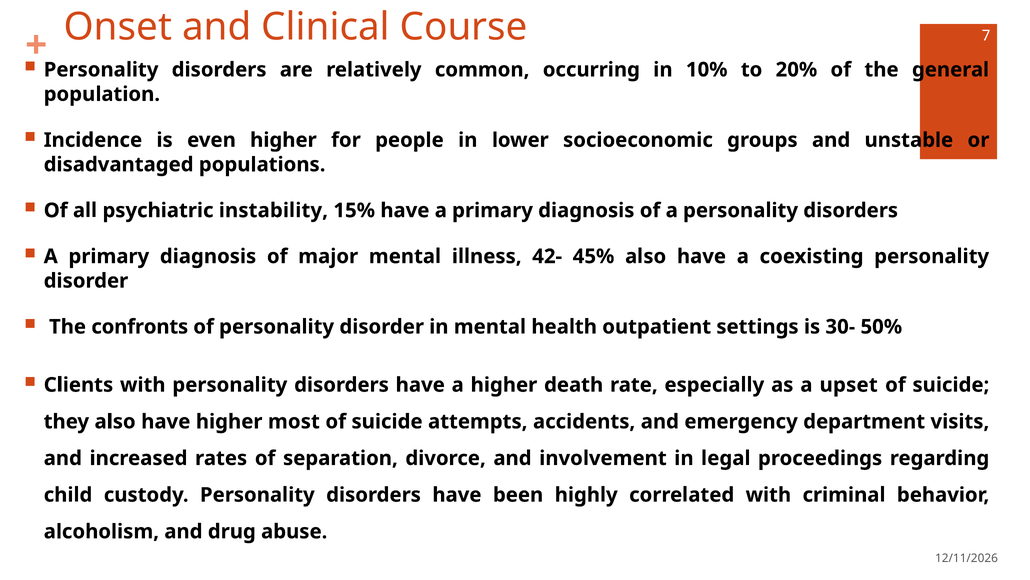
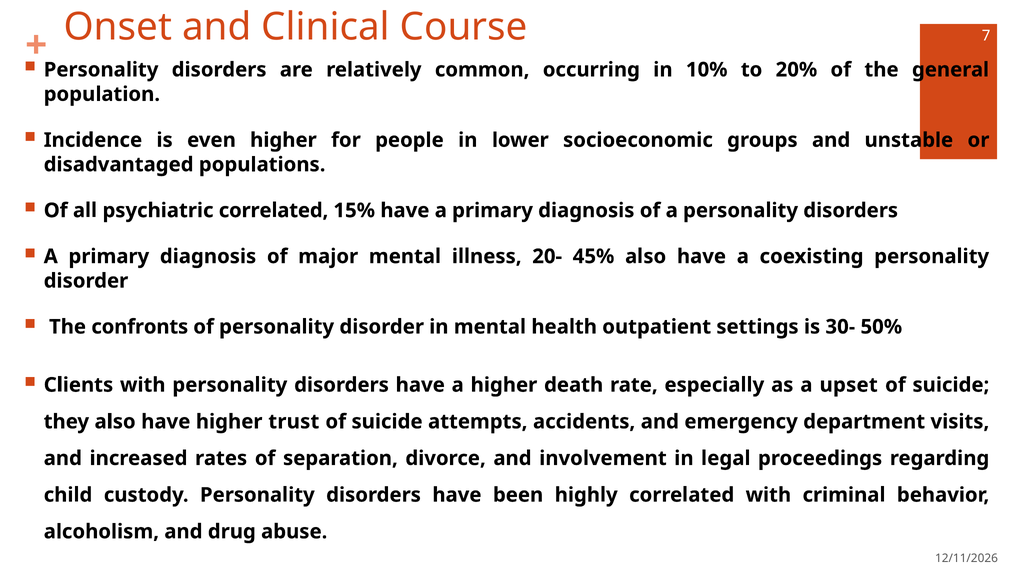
psychiatric instability: instability -> correlated
42-: 42- -> 20-
most: most -> trust
